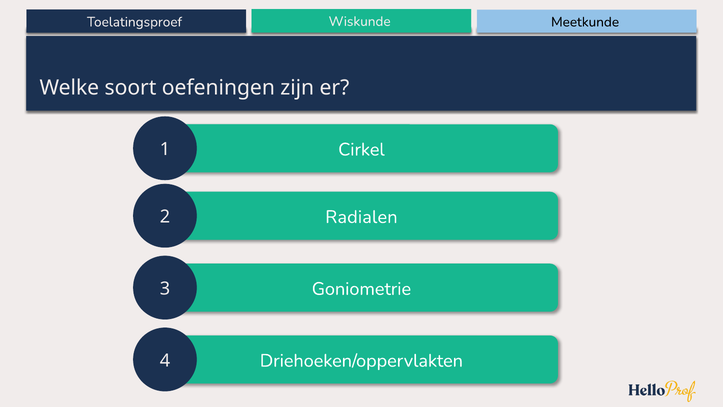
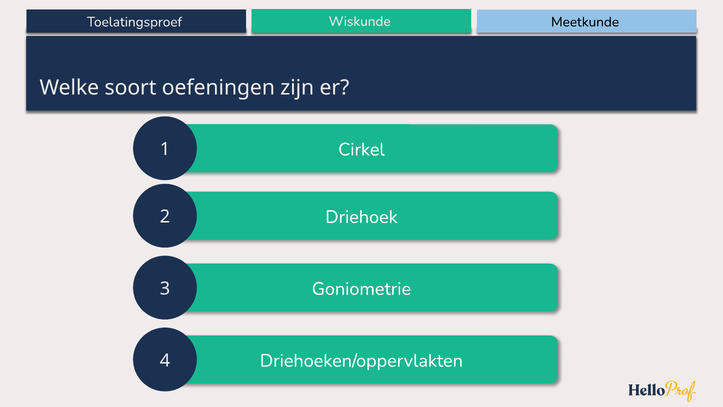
Radialen: Radialen -> Driehoek
